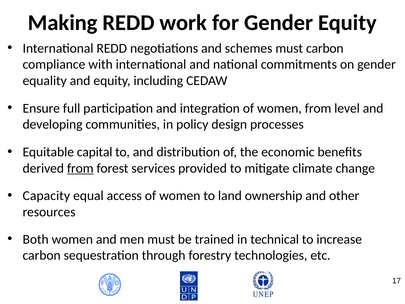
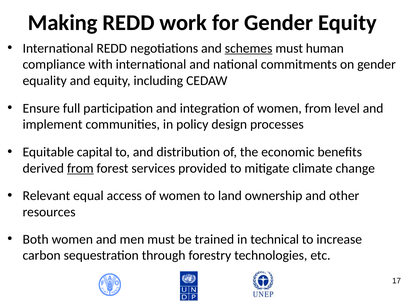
schemes underline: none -> present
must carbon: carbon -> human
developing: developing -> implement
Capacity: Capacity -> Relevant
